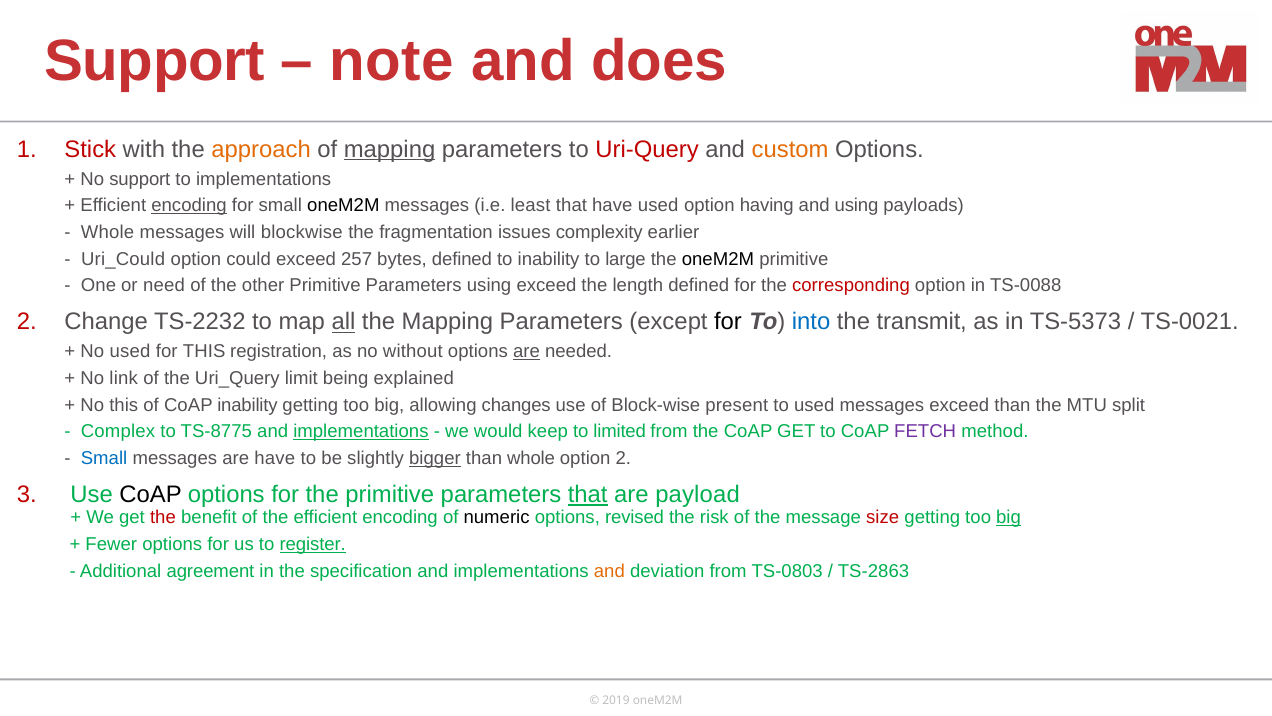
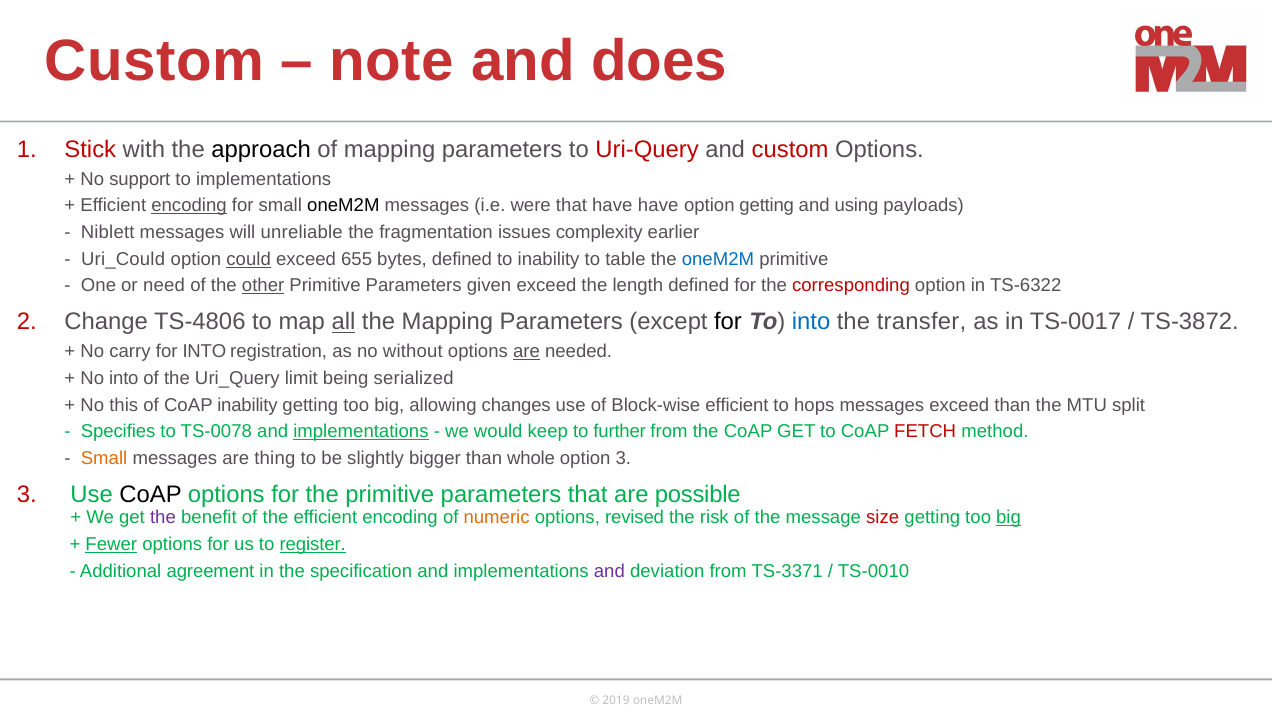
Support at (155, 61): Support -> Custom
approach colour: orange -> black
mapping at (390, 149) underline: present -> none
custom at (790, 149) colour: orange -> red
least: least -> were
have used: used -> have
option having: having -> getting
Whole at (108, 232): Whole -> Niblett
blockwise: blockwise -> unreliable
could underline: none -> present
257: 257 -> 655
large: large -> table
oneM2M at (718, 259) colour: black -> blue
other underline: none -> present
Parameters using: using -> given
TS-0088: TS-0088 -> TS-6322
TS-2232: TS-2232 -> TS-4806
transmit: transmit -> transfer
TS-5373: TS-5373 -> TS-0017
TS-0021: TS-0021 -> TS-3872
No used: used -> carry
for THIS: THIS -> INTO
No link: link -> into
explained: explained -> serialized
Block-wise present: present -> efficient
to used: used -> hops
Complex: Complex -> Specifies
TS-8775: TS-8775 -> TS-0078
limited: limited -> further
FETCH colour: purple -> red
Small at (104, 458) colour: blue -> orange
are have: have -> thing
bigger underline: present -> none
option 2: 2 -> 3
that at (588, 494) underline: present -> none
payload: payload -> possible
the at (163, 517) colour: red -> purple
numeric colour: black -> orange
Fewer underline: none -> present
and at (609, 571) colour: orange -> purple
TS-0803: TS-0803 -> TS-3371
TS-2863: TS-2863 -> TS-0010
